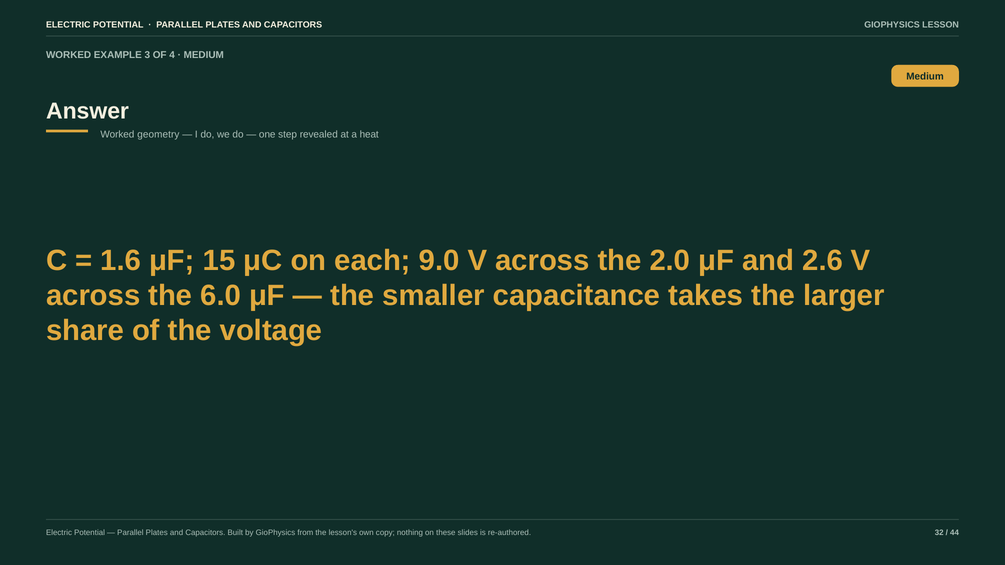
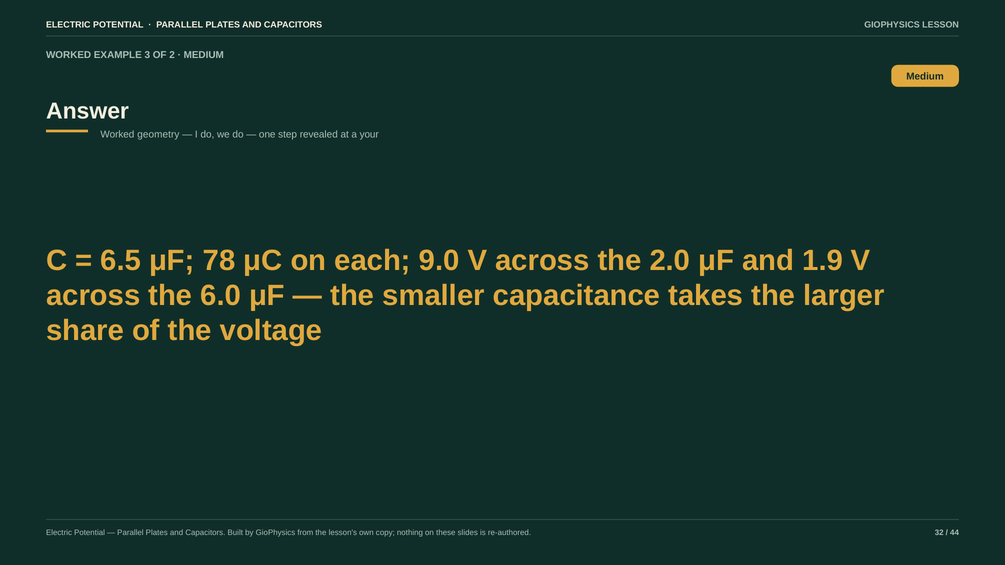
4: 4 -> 2
heat: heat -> your
1.6: 1.6 -> 6.5
15: 15 -> 78
2.6: 2.6 -> 1.9
